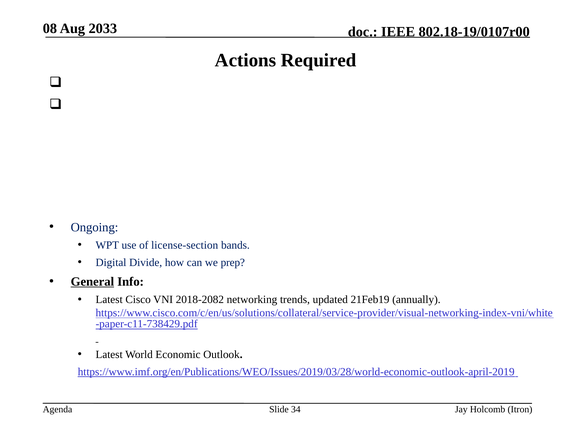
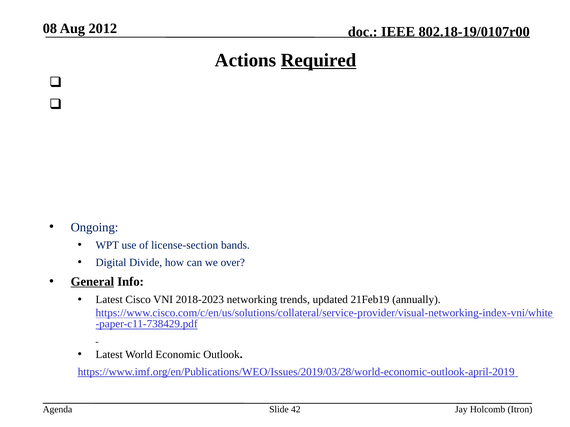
2033: 2033 -> 2012
Required underline: none -> present
prep: prep -> over
2018-2082: 2018-2082 -> 2018-2023
34: 34 -> 42
